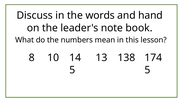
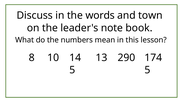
hand: hand -> town
138: 138 -> 290
